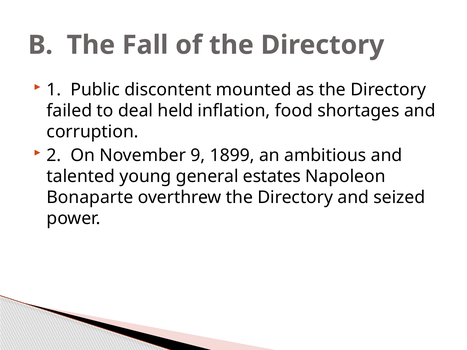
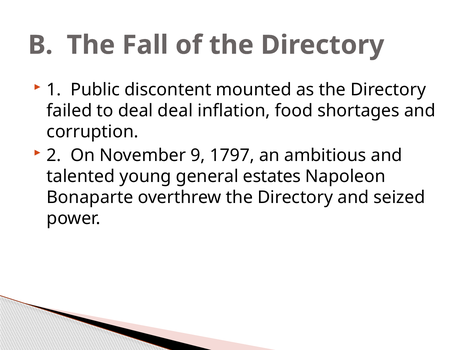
deal held: held -> deal
1899: 1899 -> 1797
